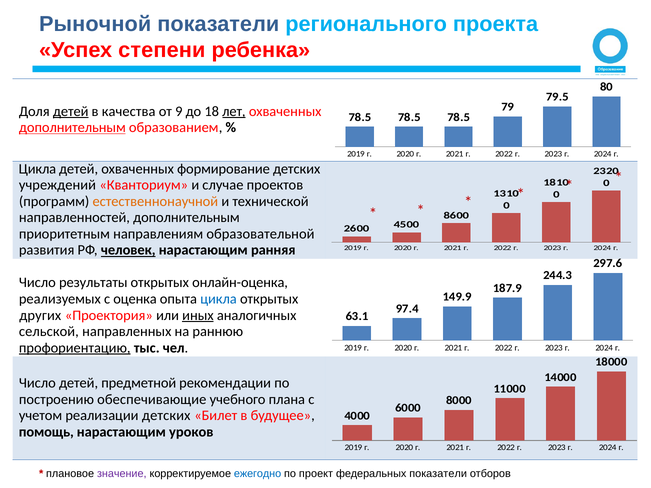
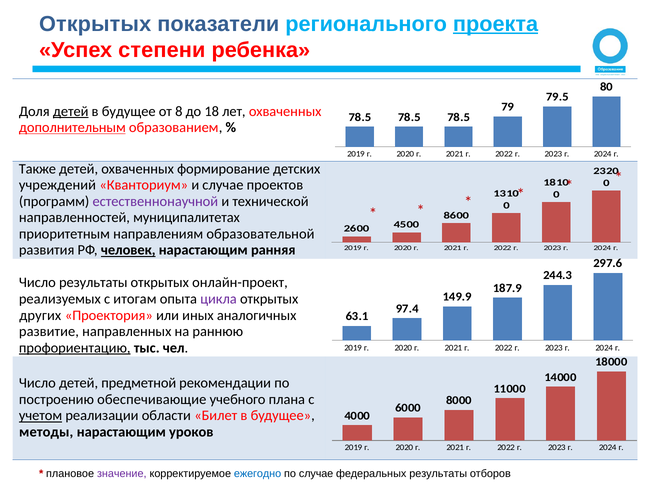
Рыночной at (95, 24): Рыночной -> Открытых
проекта underline: none -> present
качества at (129, 111): качества -> будущее
9: 9 -> 8
лет underline: present -> none
Цикла at (37, 169): Цикла -> Также
естественнонаучной colour: orange -> purple
направленностей дополнительным: дополнительным -> муниципалитетах
онлайн-оценка: онлайн-оценка -> онлайн-проект
оценка: оценка -> итогам
цикла at (219, 299) colour: blue -> purple
иных underline: present -> none
сельской: сельской -> развитие
учетом underline: none -> present
реализации детских: детских -> области
помощь: помощь -> методы
по проект: проект -> случае
федеральных показатели: показатели -> результаты
